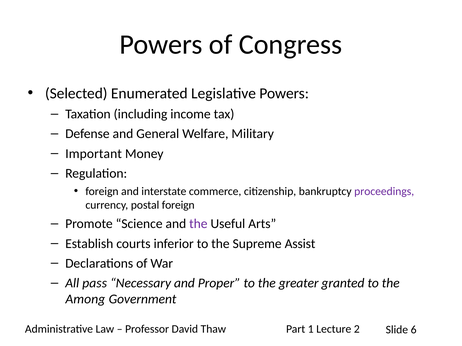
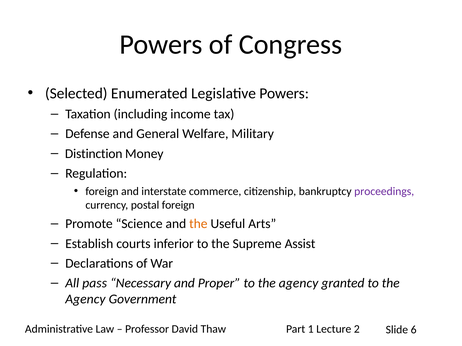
Important: Important -> Distinction
the at (198, 224) colour: purple -> orange
Proper to the greater: greater -> agency
Among at (85, 300): Among -> Agency
